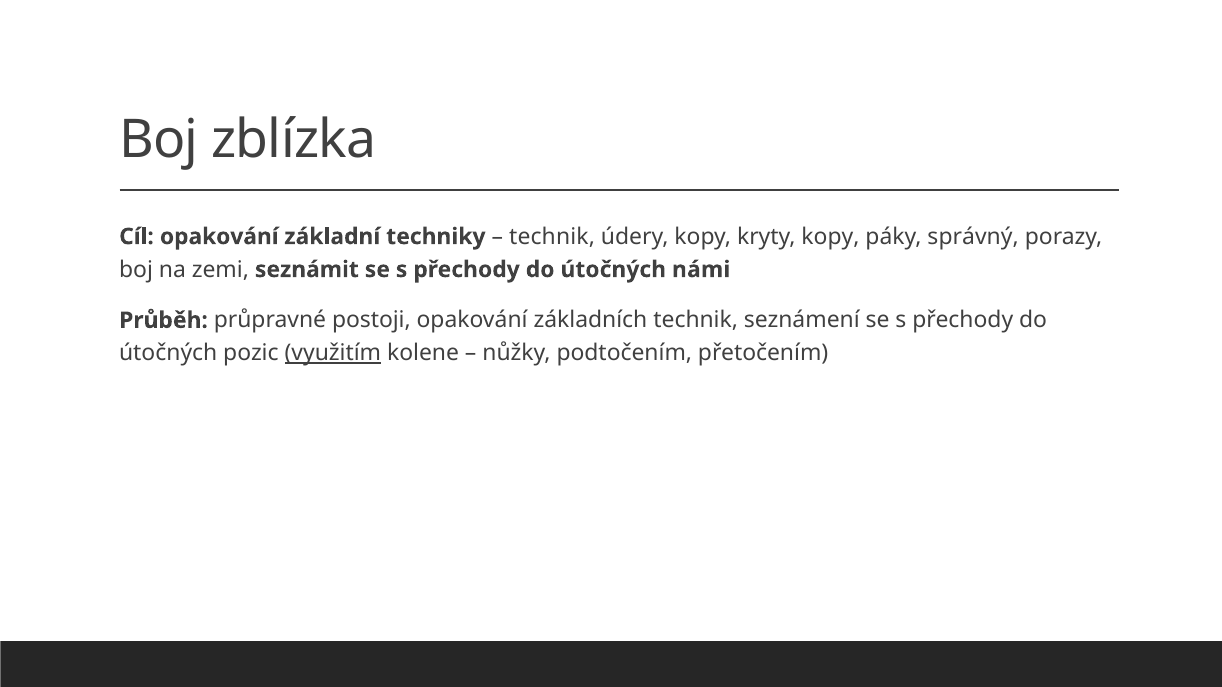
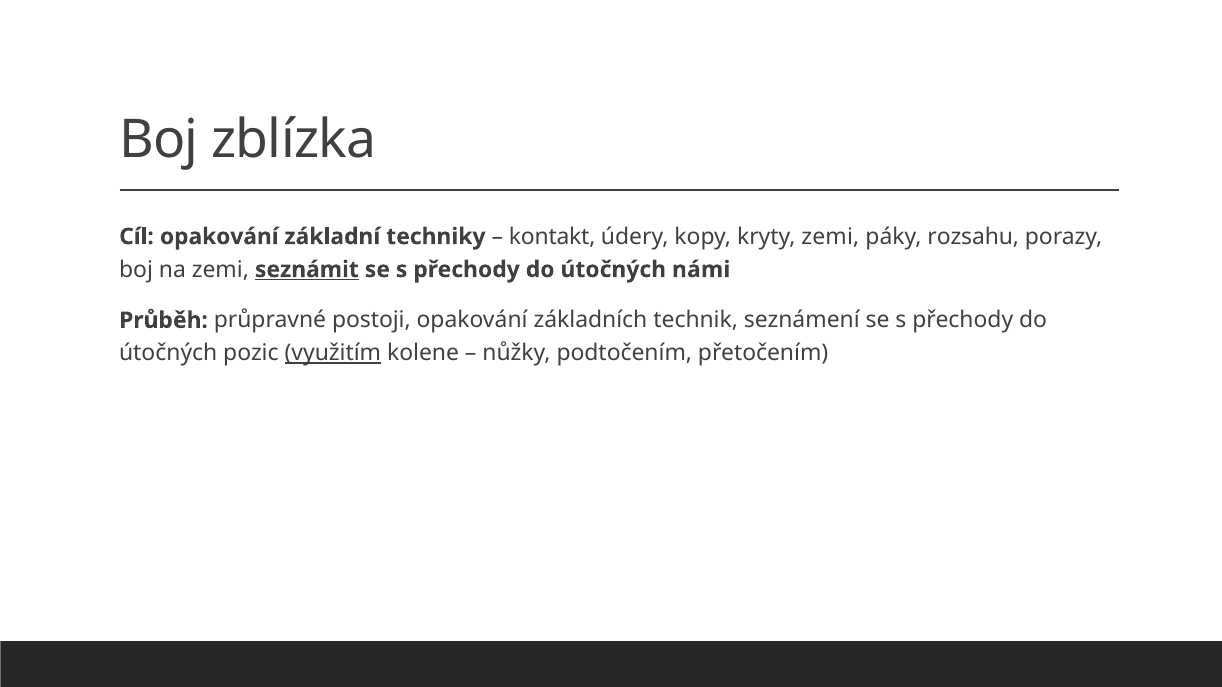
technik at (552, 237): technik -> kontakt
kryty kopy: kopy -> zemi
správný: správný -> rozsahu
seznámit underline: none -> present
